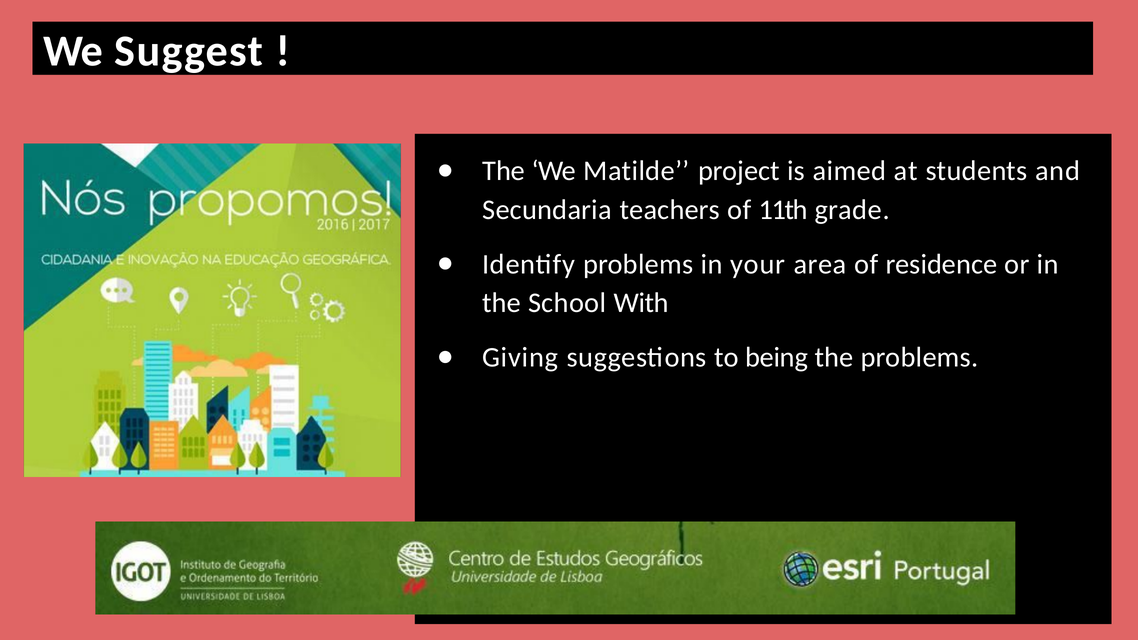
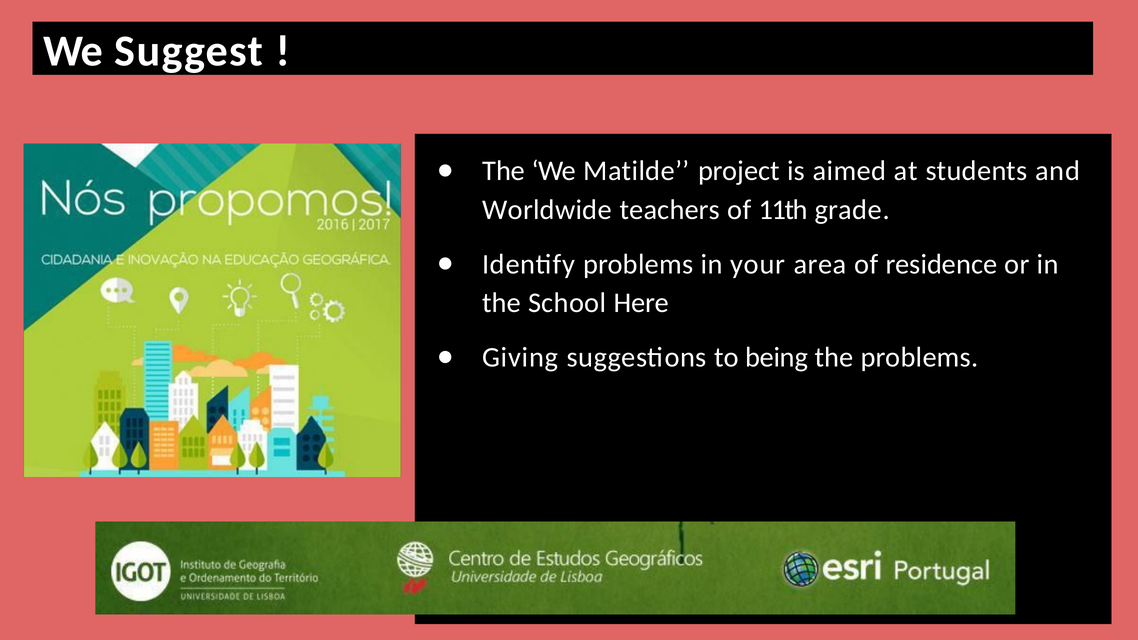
Secundaria: Secundaria -> Worldwide
With: With -> Here
